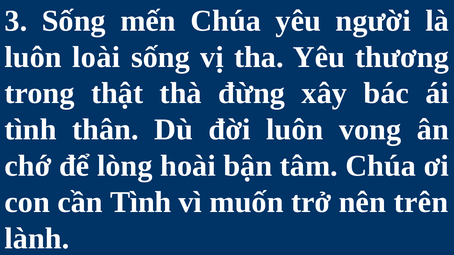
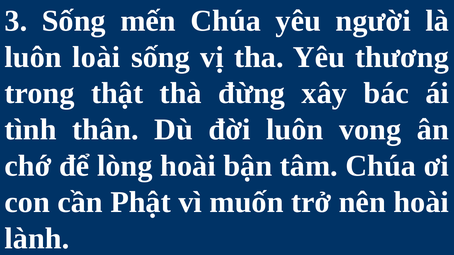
cần Tình: Tình -> Phật
nên trên: trên -> hoài
